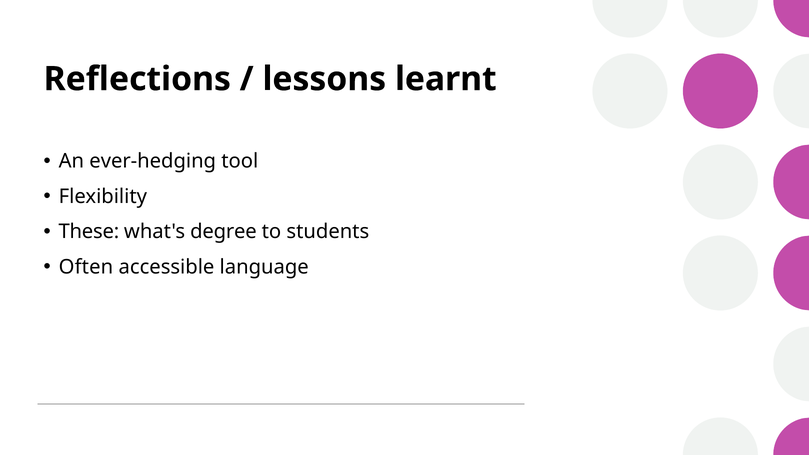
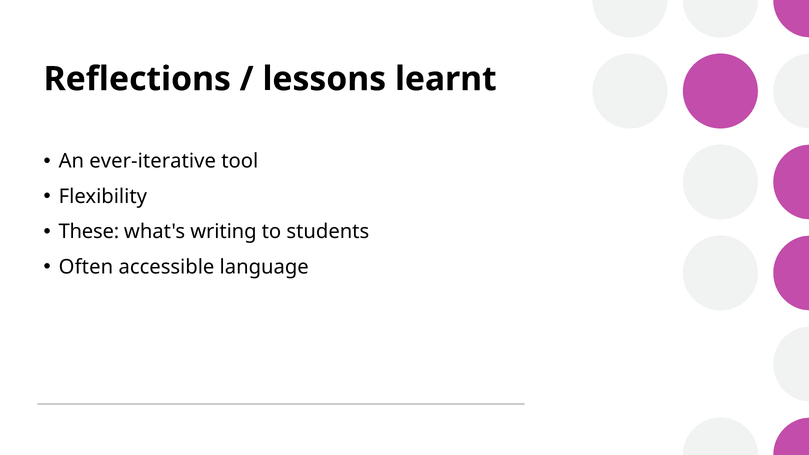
ever-hedging: ever-hedging -> ever-iterative
degree: degree -> writing
